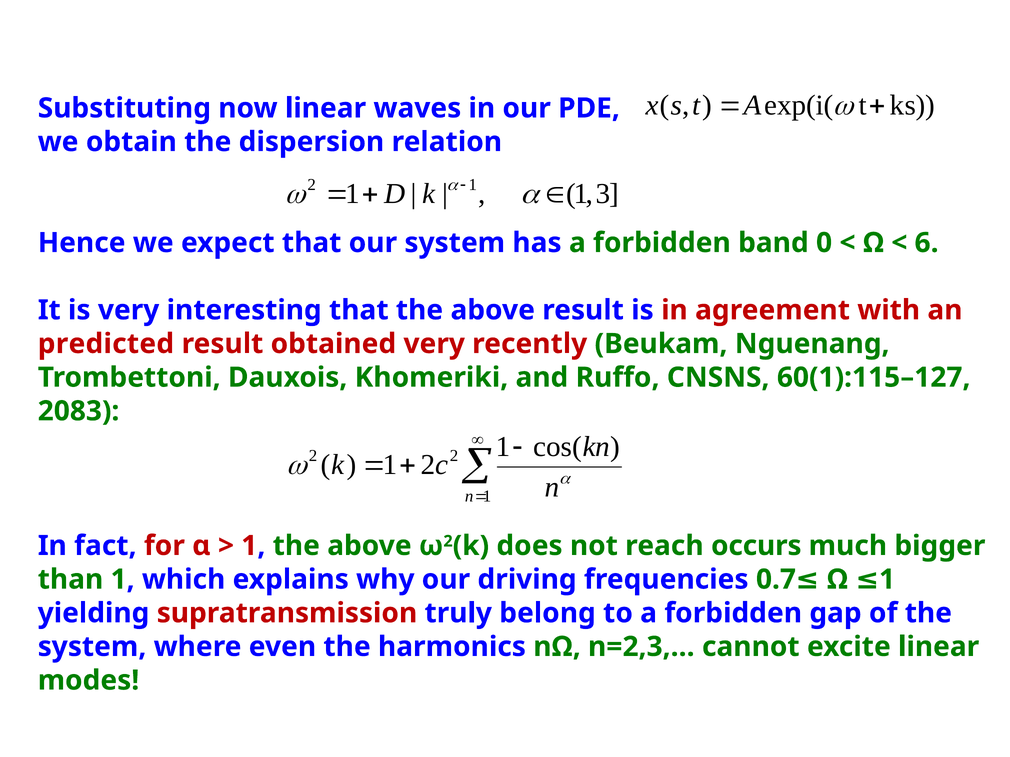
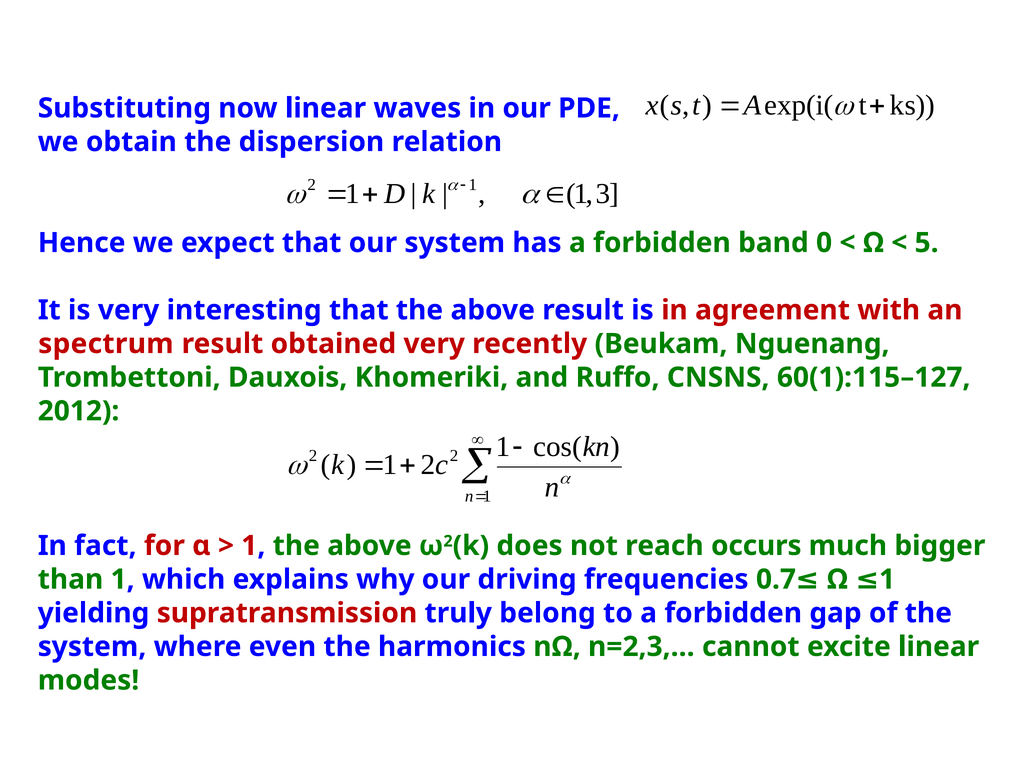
6: 6 -> 5
predicted: predicted -> spectrum
2083: 2083 -> 2012
